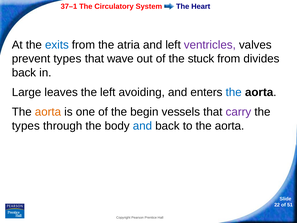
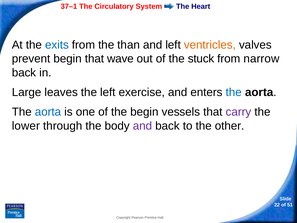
atria: atria -> than
ventricles colour: purple -> orange
prevent types: types -> begin
divides: divides -> narrow
avoiding: avoiding -> exercise
aorta at (48, 112) colour: orange -> blue
types at (26, 126): types -> lower
and at (143, 126) colour: blue -> purple
to the aorta: aorta -> other
